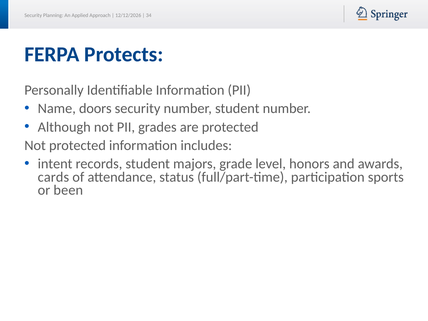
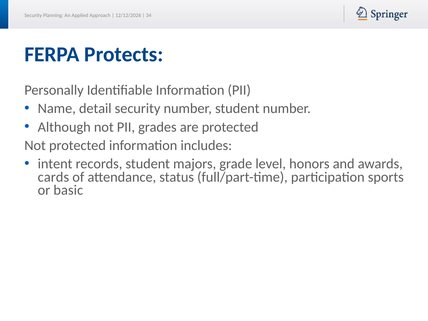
doors: doors -> detail
been: been -> basic
